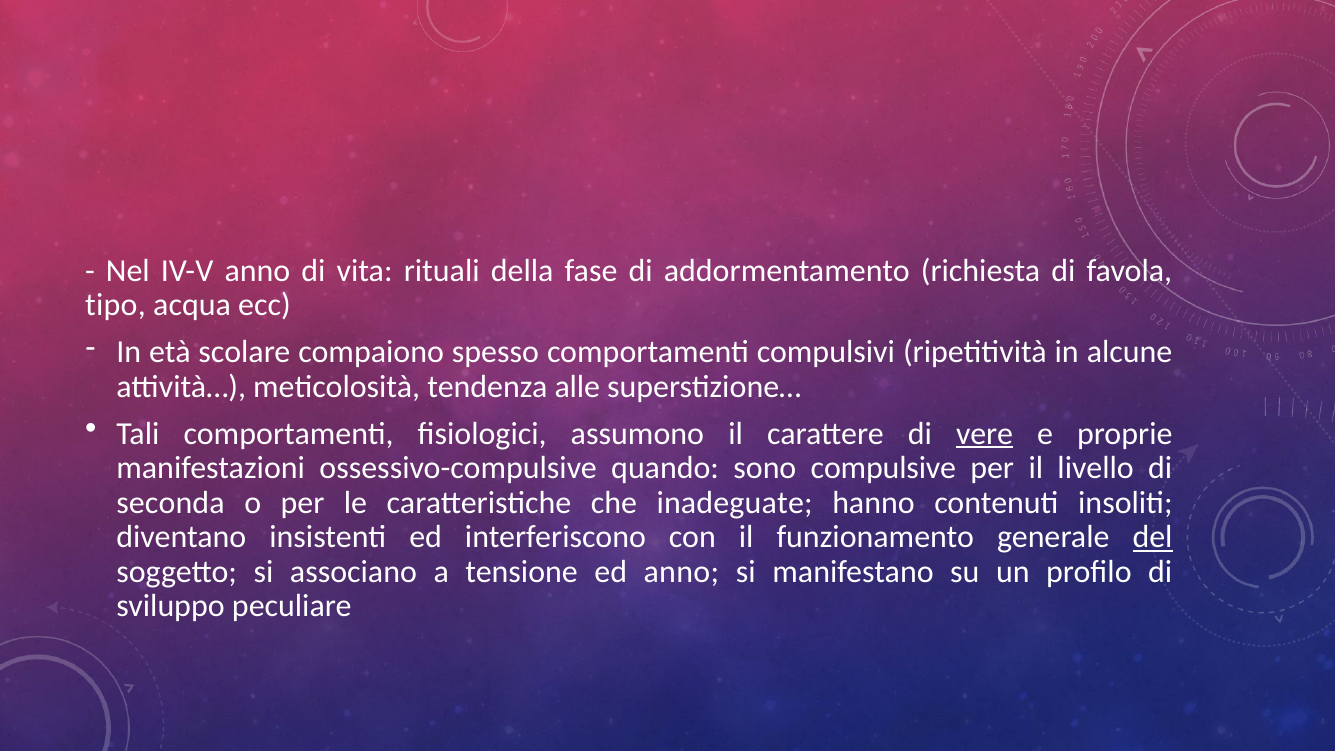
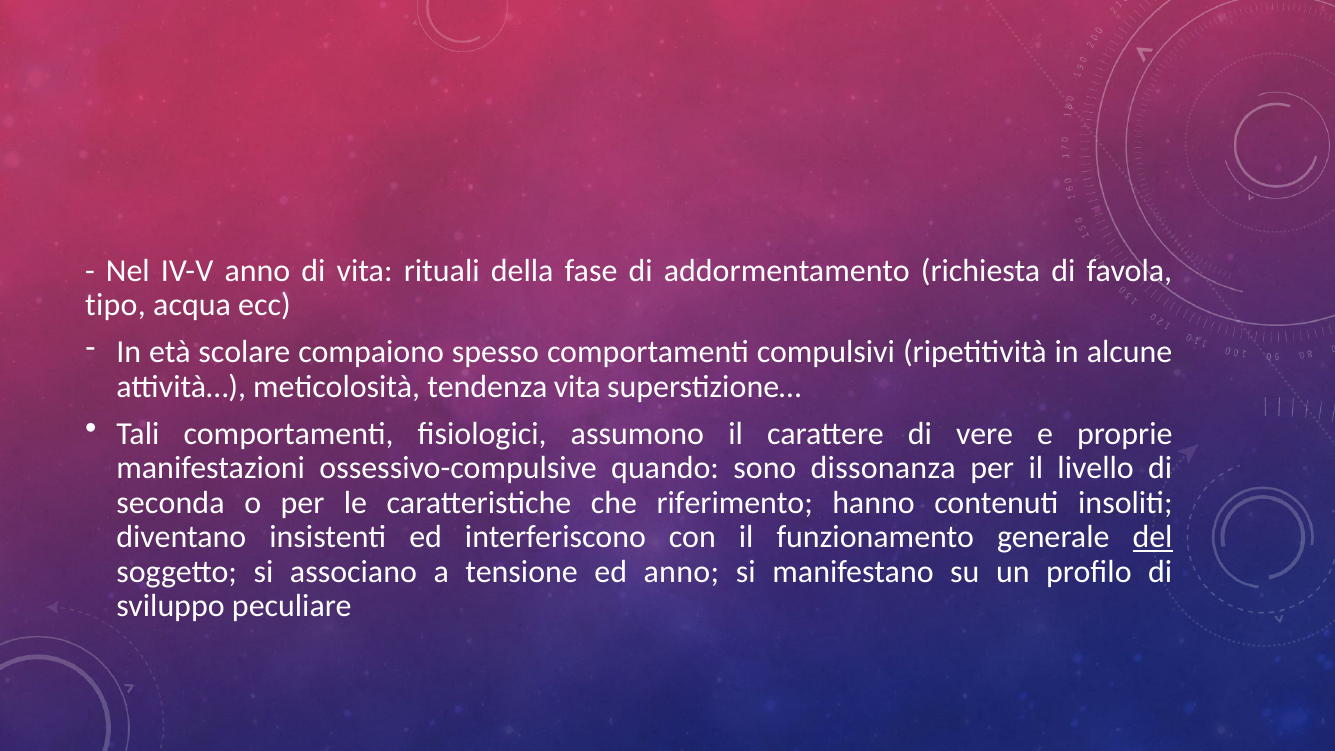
tendenza alle: alle -> vita
vere underline: present -> none
compulsive: compulsive -> dissonanza
inadeguate: inadeguate -> riferimento
